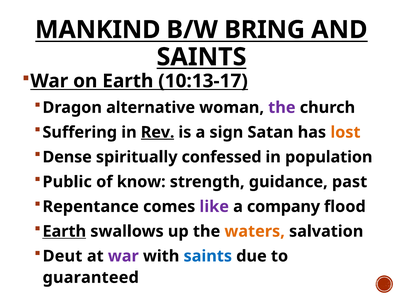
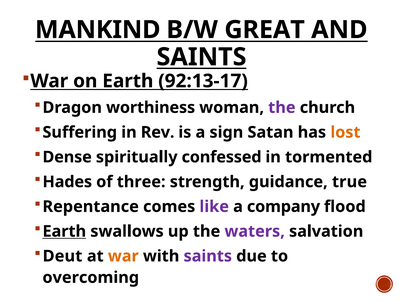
BRING: BRING -> GREAT
10:13-17: 10:13-17 -> 92:13-17
alternative: alternative -> worthiness
Rev underline: present -> none
population: population -> tormented
Public: Public -> Hades
know: know -> three
past: past -> true
waters colour: orange -> purple
war at (123, 256) colour: purple -> orange
saints at (208, 256) colour: blue -> purple
guaranteed: guaranteed -> overcoming
